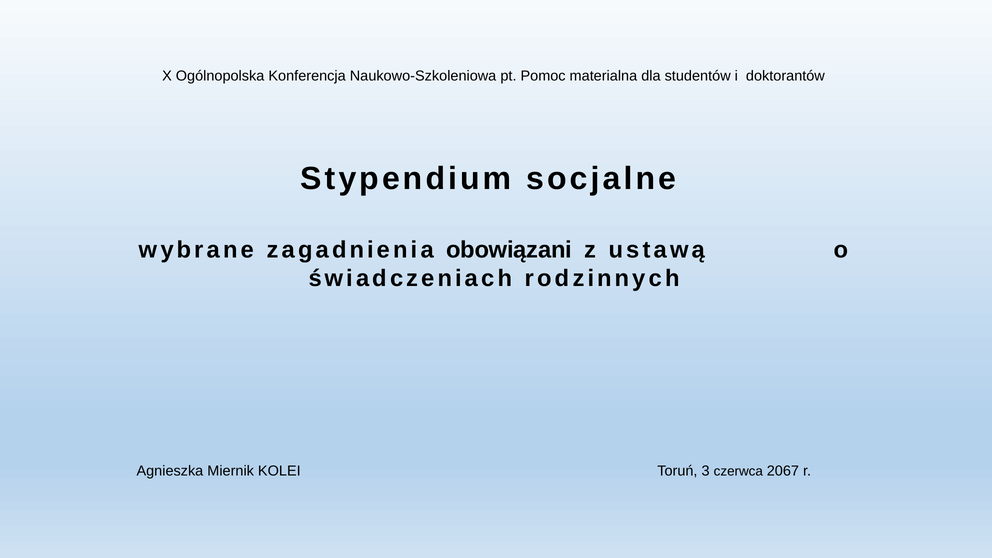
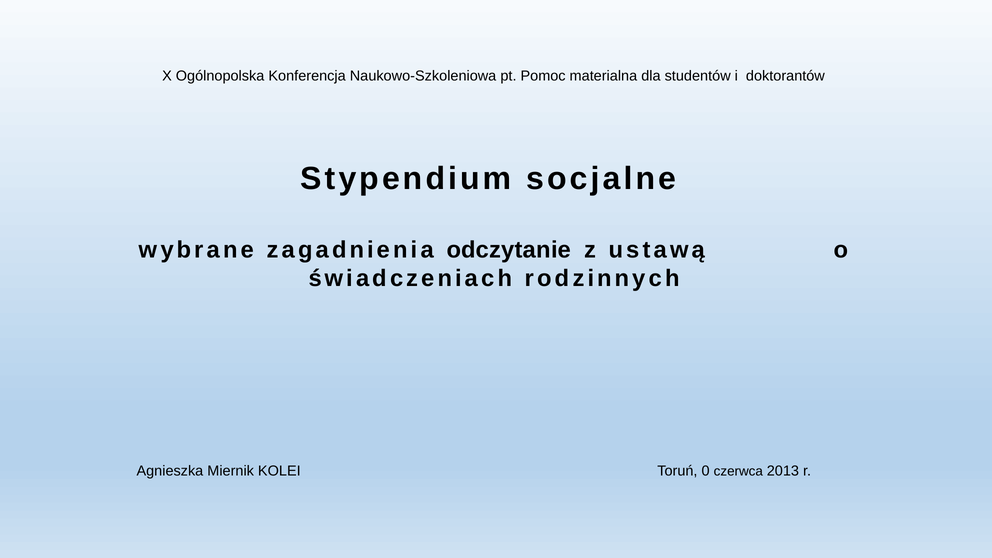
obowiązani: obowiązani -> odczytanie
3: 3 -> 0
2067: 2067 -> 2013
